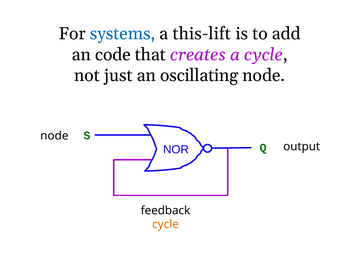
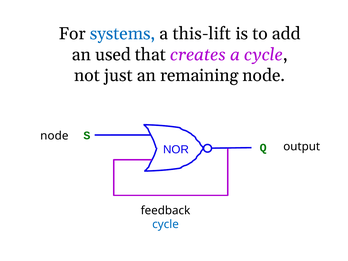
code: code -> used
oscillating: oscillating -> remaining
cycle at (166, 224) colour: orange -> blue
